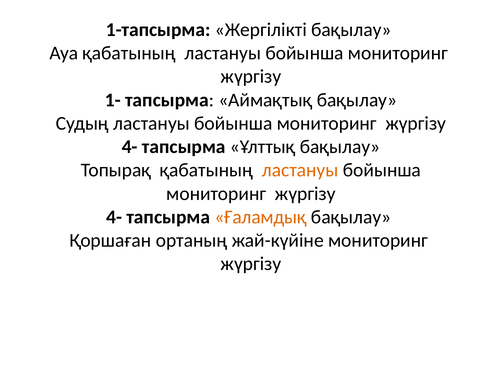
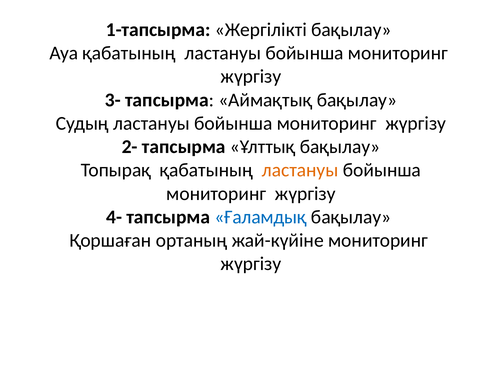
1-: 1- -> 3-
4- at (130, 147): 4- -> 2-
Ғаламдық colour: orange -> blue
